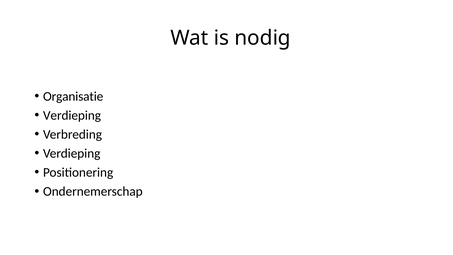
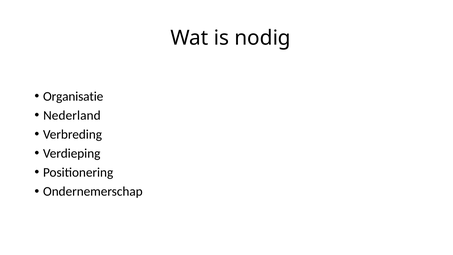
Verdieping at (72, 115): Verdieping -> Nederland
